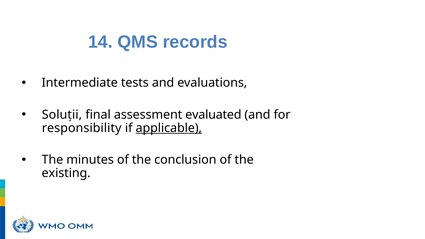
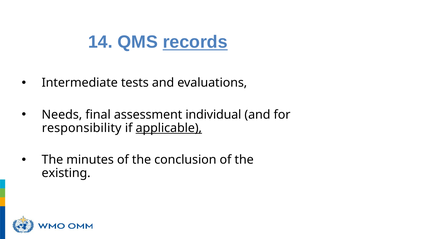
records underline: none -> present
Soluţii: Soluţii -> Needs
evaluated: evaluated -> individual
